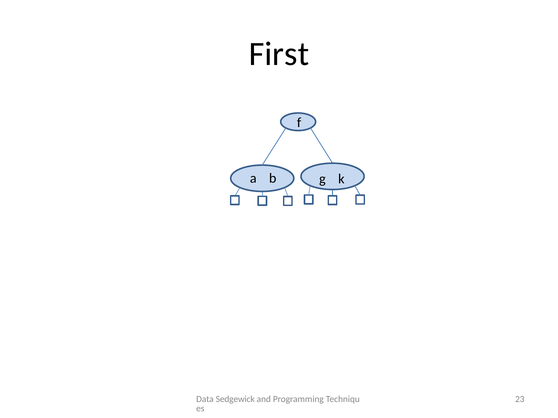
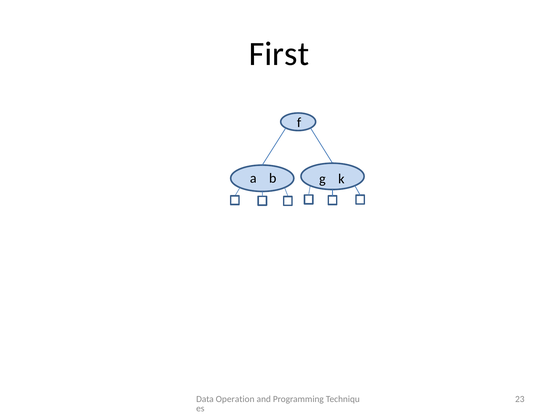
Sedgewick: Sedgewick -> Operation
